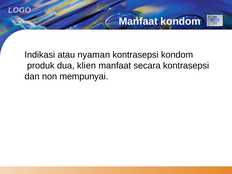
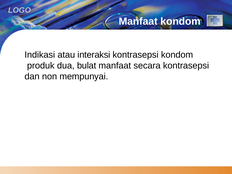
nyaman: nyaman -> interaksi
klien: klien -> bulat
